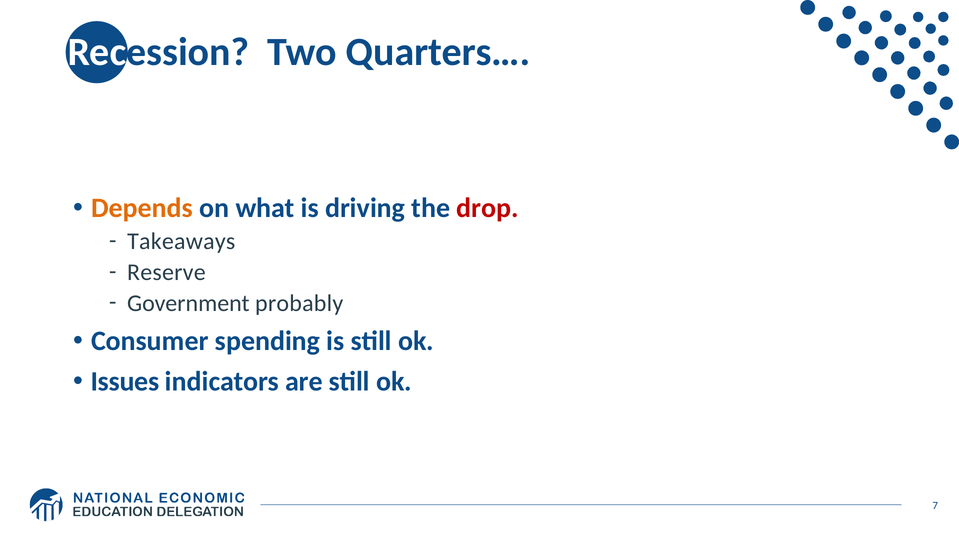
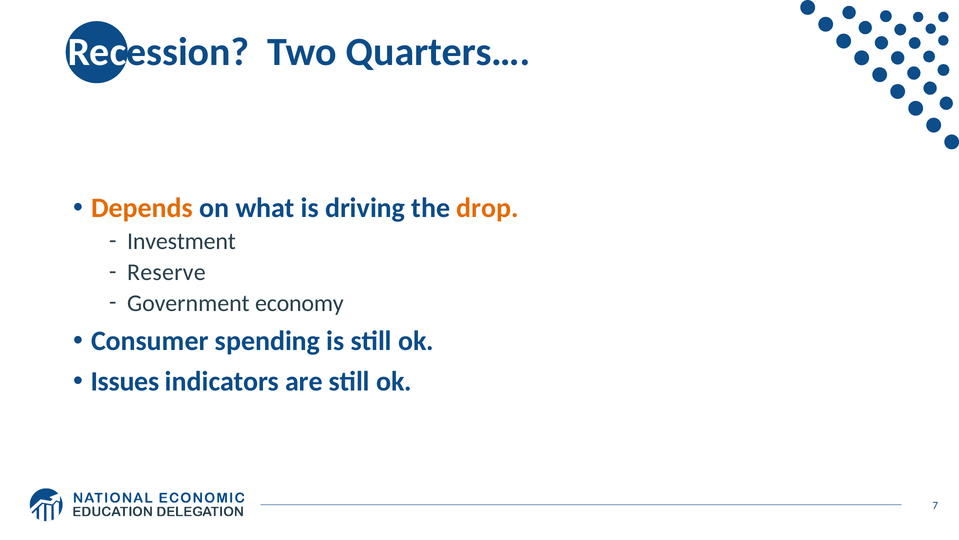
drop colour: red -> orange
Takeaways: Takeaways -> Investment
probably: probably -> economy
